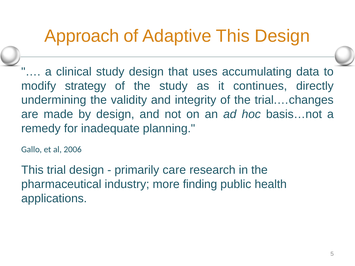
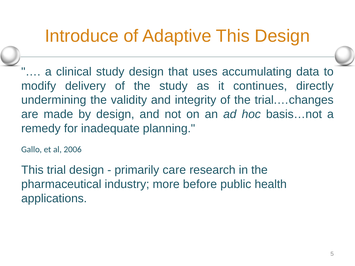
Approach: Approach -> Introduce
strategy: strategy -> delivery
finding: finding -> before
